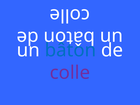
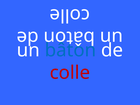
colle colour: purple -> red
